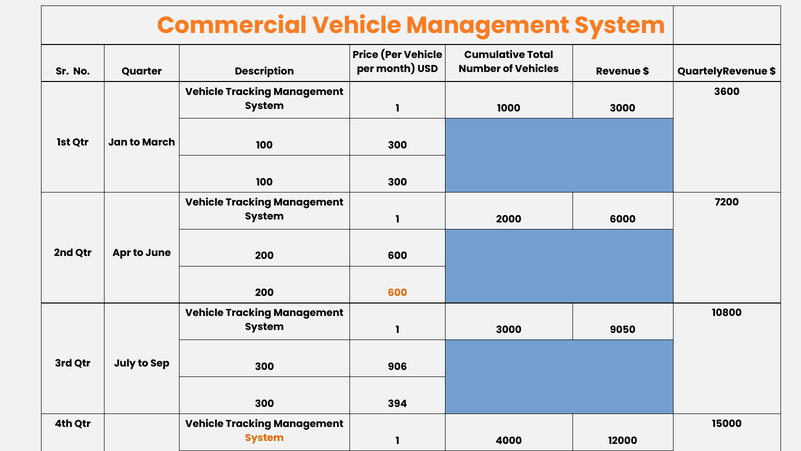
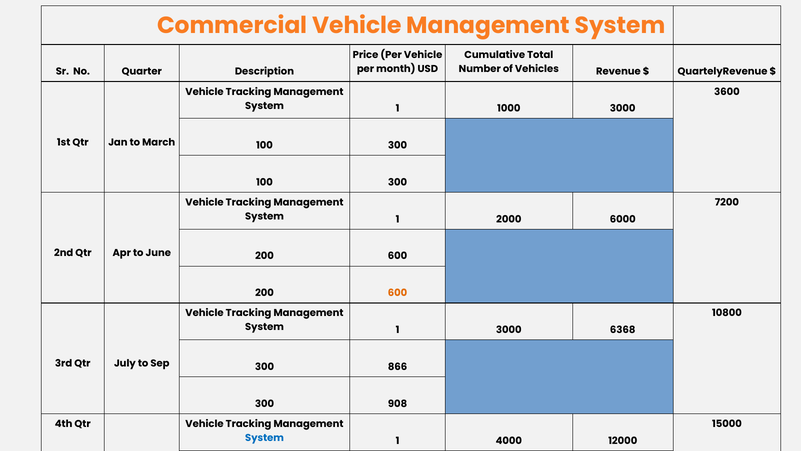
9050: 9050 -> 6368
906: 906 -> 866
394: 394 -> 908
System at (265, 437) colour: orange -> blue
